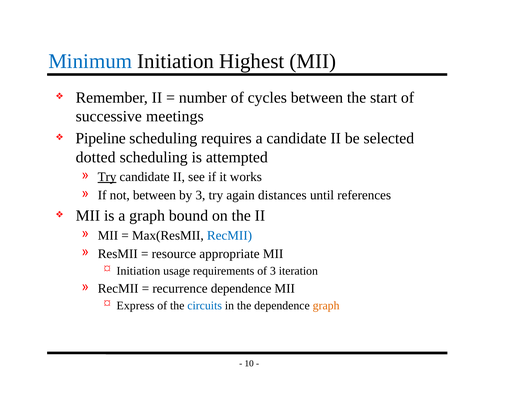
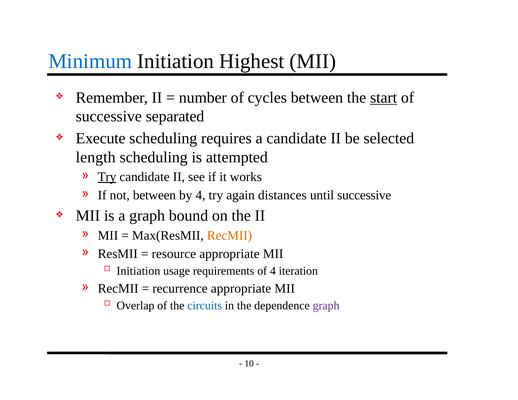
start underline: none -> present
meetings: meetings -> separated
Pipeline: Pipeline -> Execute
dotted: dotted -> length
by 3: 3 -> 4
until references: references -> successive
RecMII at (230, 236) colour: blue -> orange
of 3: 3 -> 4
recurrence dependence: dependence -> appropriate
Express: Express -> Overlap
graph at (326, 306) colour: orange -> purple
